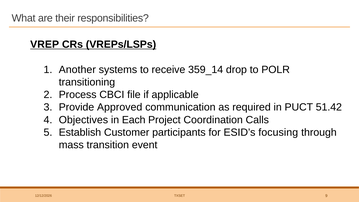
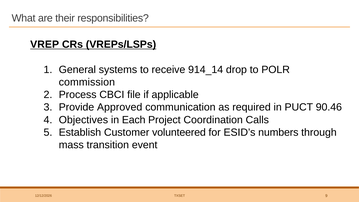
Another: Another -> General
359_14: 359_14 -> 914_14
transitioning: transitioning -> commission
51.42: 51.42 -> 90.46
participants: participants -> volunteered
focusing: focusing -> numbers
